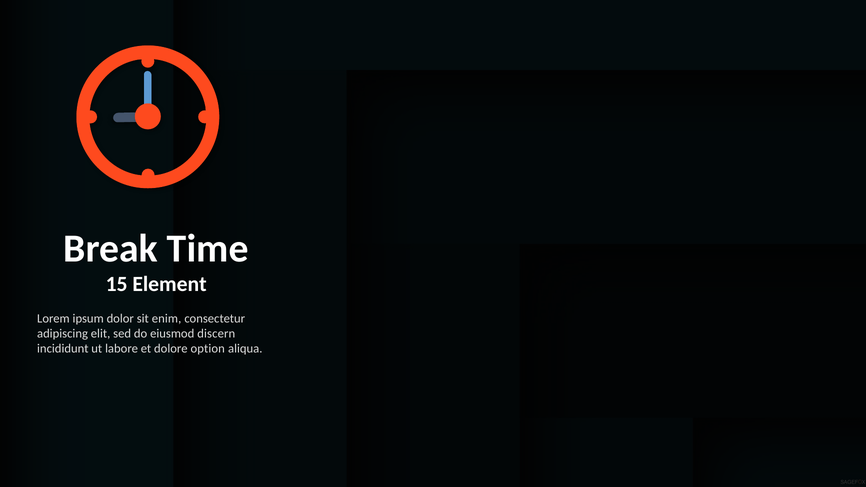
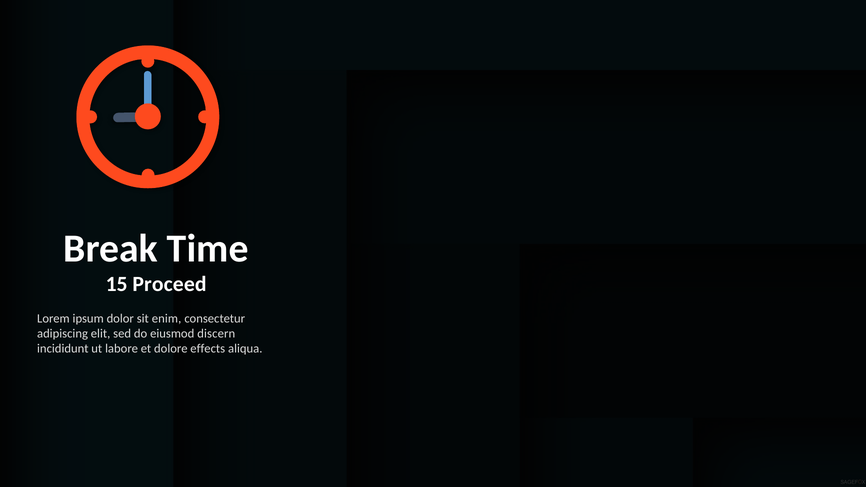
Element: Element -> Proceed
option: option -> effects
